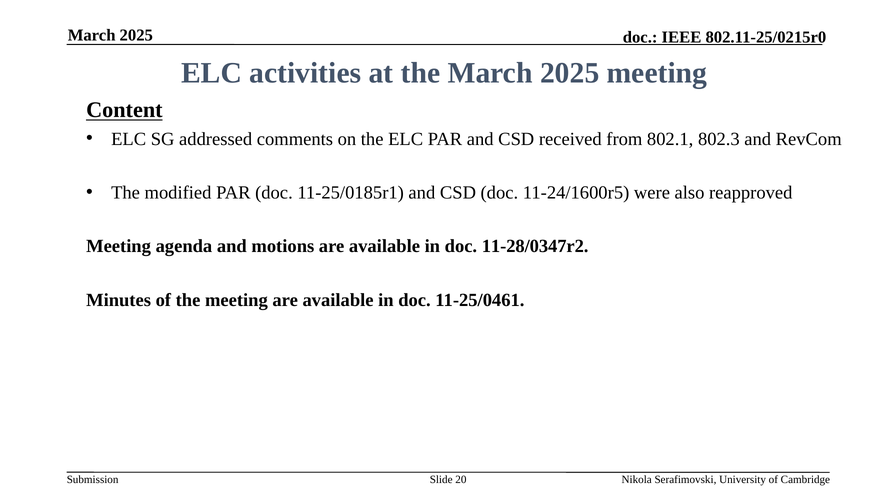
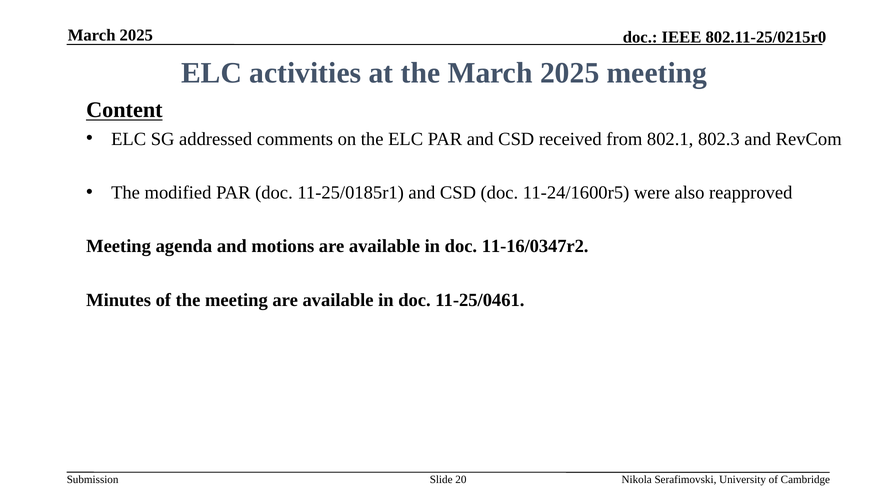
11-28/0347r2: 11-28/0347r2 -> 11-16/0347r2
